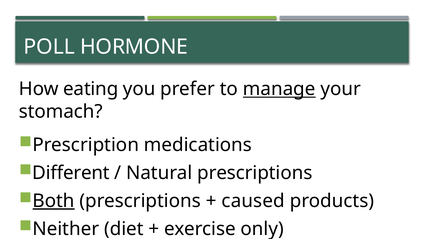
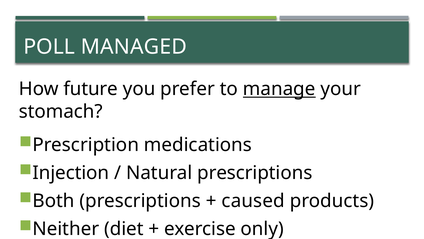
HORMONE: HORMONE -> MANAGED
eating: eating -> future
Different: Different -> Injection
Both underline: present -> none
